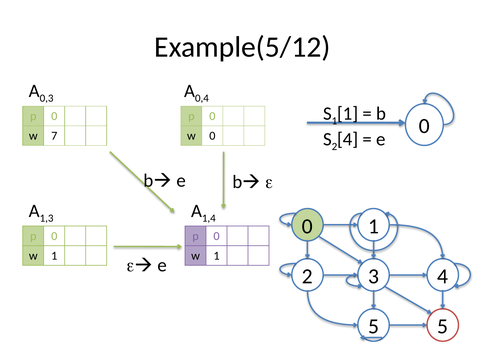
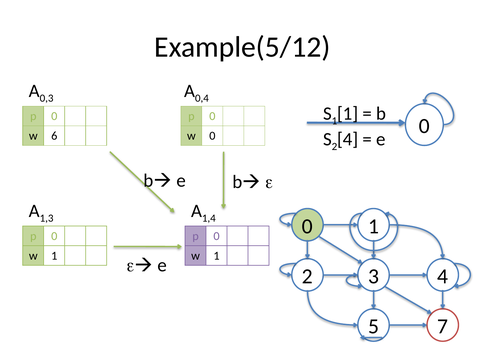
7: 7 -> 6
5 at (443, 326): 5 -> 7
